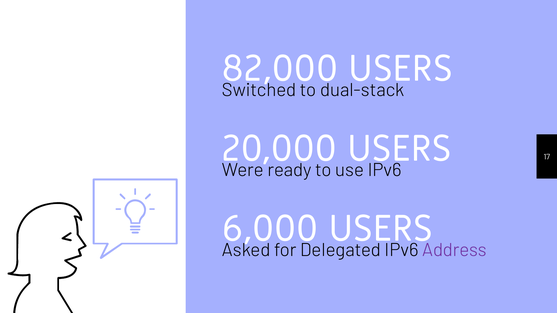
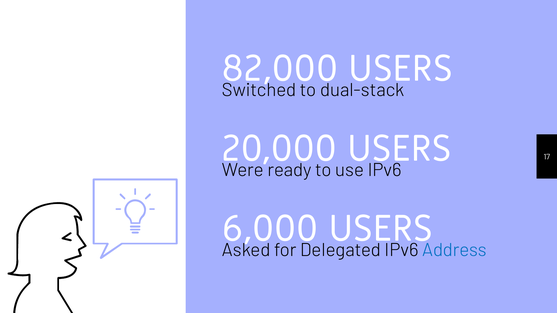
Address colour: purple -> blue
